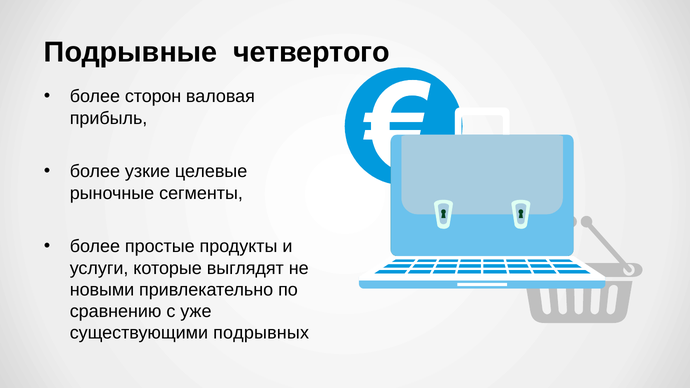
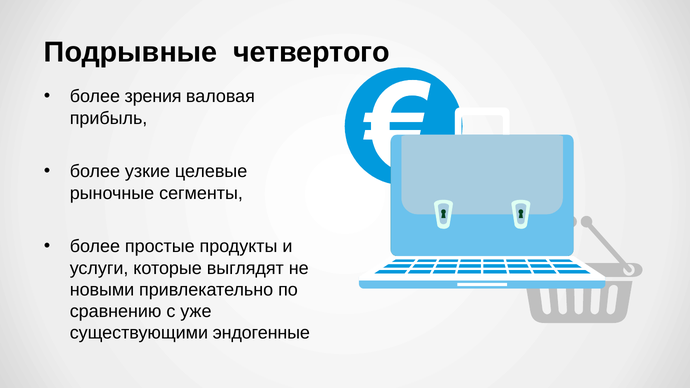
сторон: сторон -> зрения
подрывных: подрывных -> эндогенные
